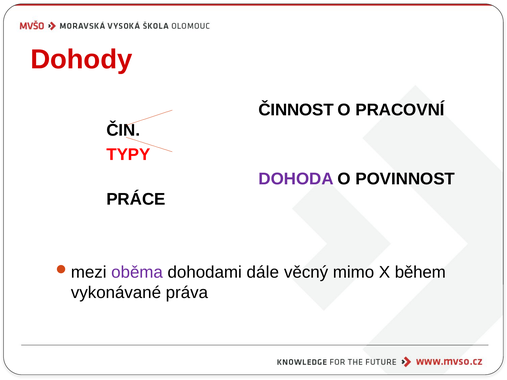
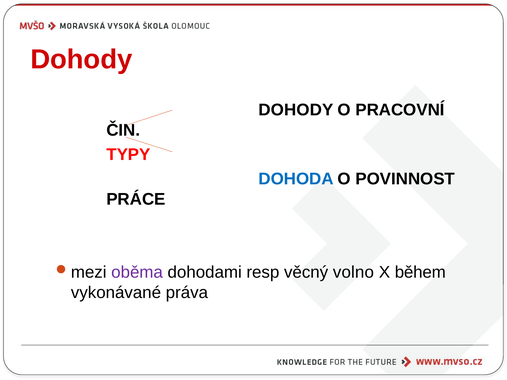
ČINNOST at (296, 110): ČINNOST -> DOHODY
DOHODA colour: purple -> blue
dále: dále -> resp
mimo: mimo -> volno
